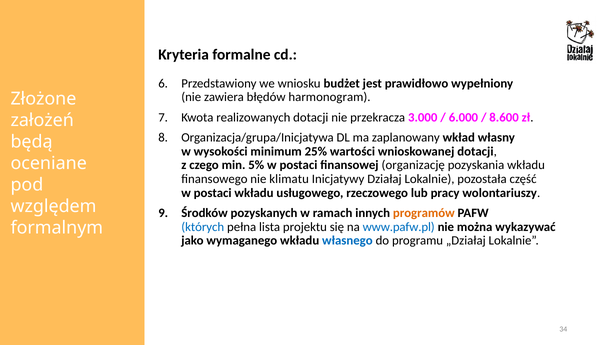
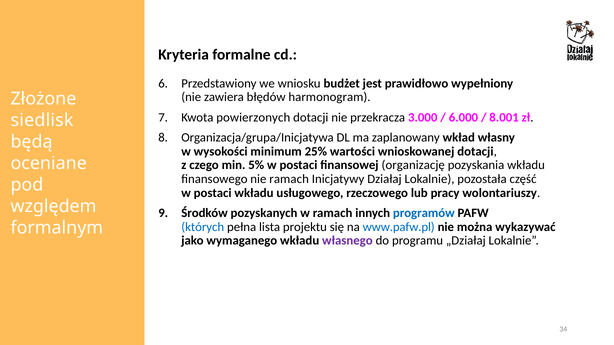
realizowanych: realizowanych -> powierzonych
8.600: 8.600 -> 8.001
założeń: założeń -> siedlisk
nie klimatu: klimatu -> ramach
programów colour: orange -> blue
własnego colour: blue -> purple
